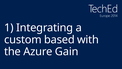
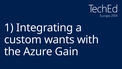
based: based -> wants
